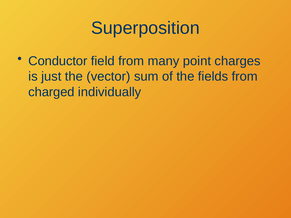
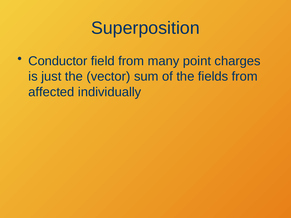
charged: charged -> affected
